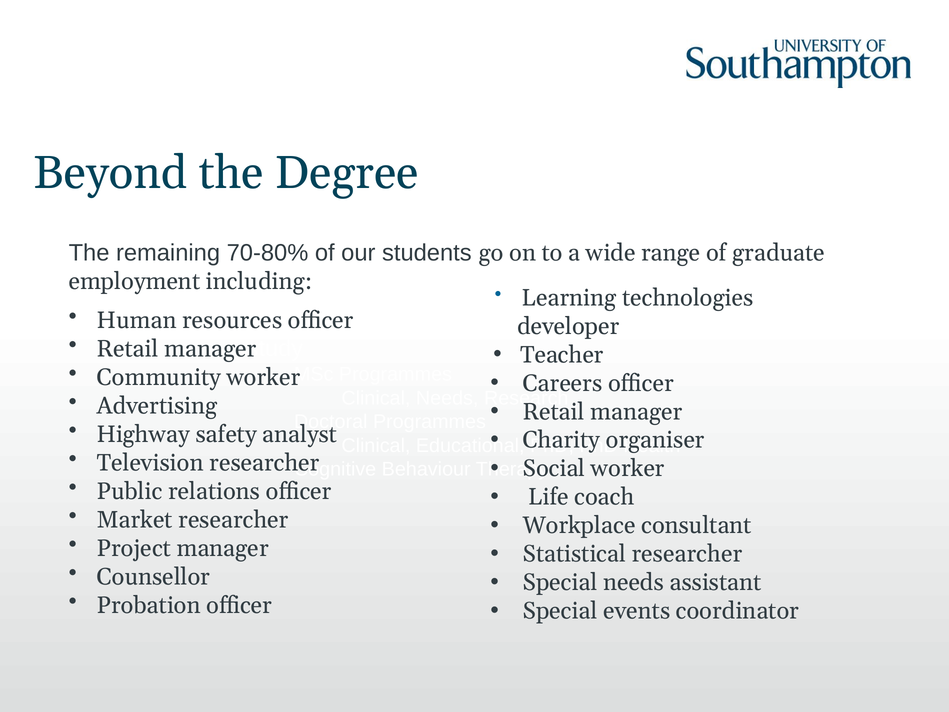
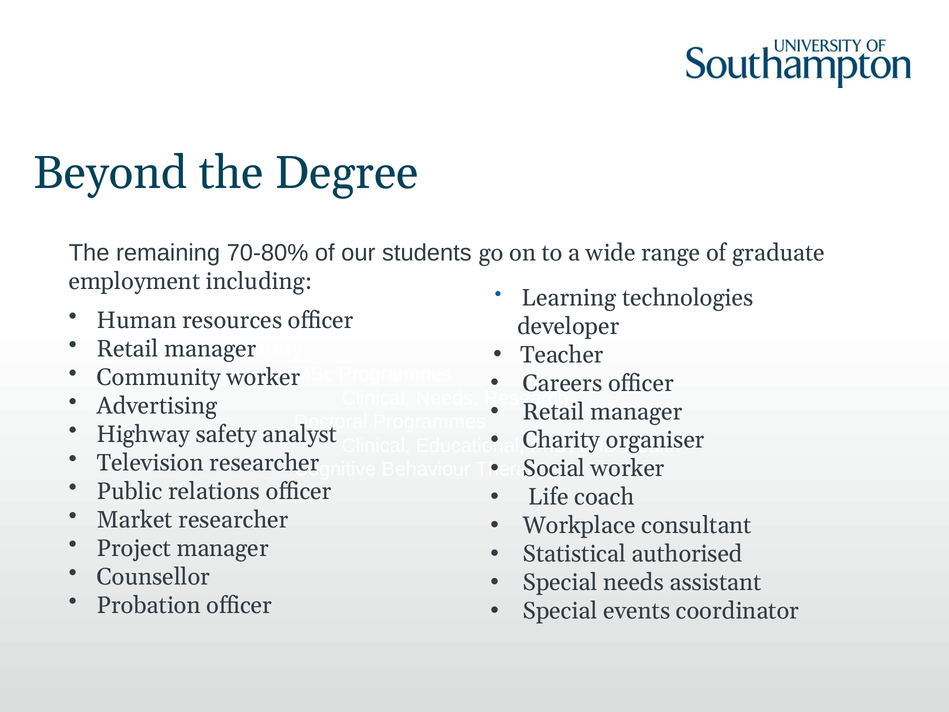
Statistical researcher: researcher -> authorised
